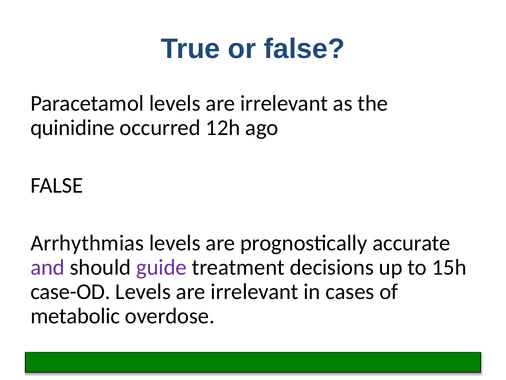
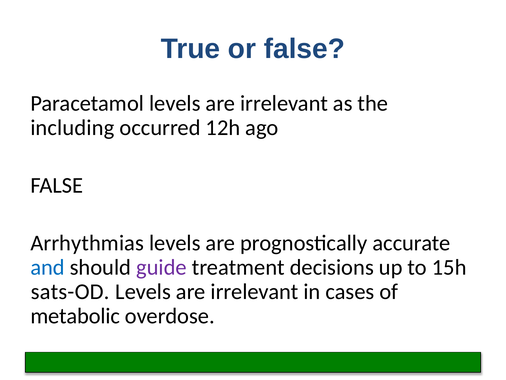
quinidine: quinidine -> including
and colour: purple -> blue
case-OD: case-OD -> sats-OD
